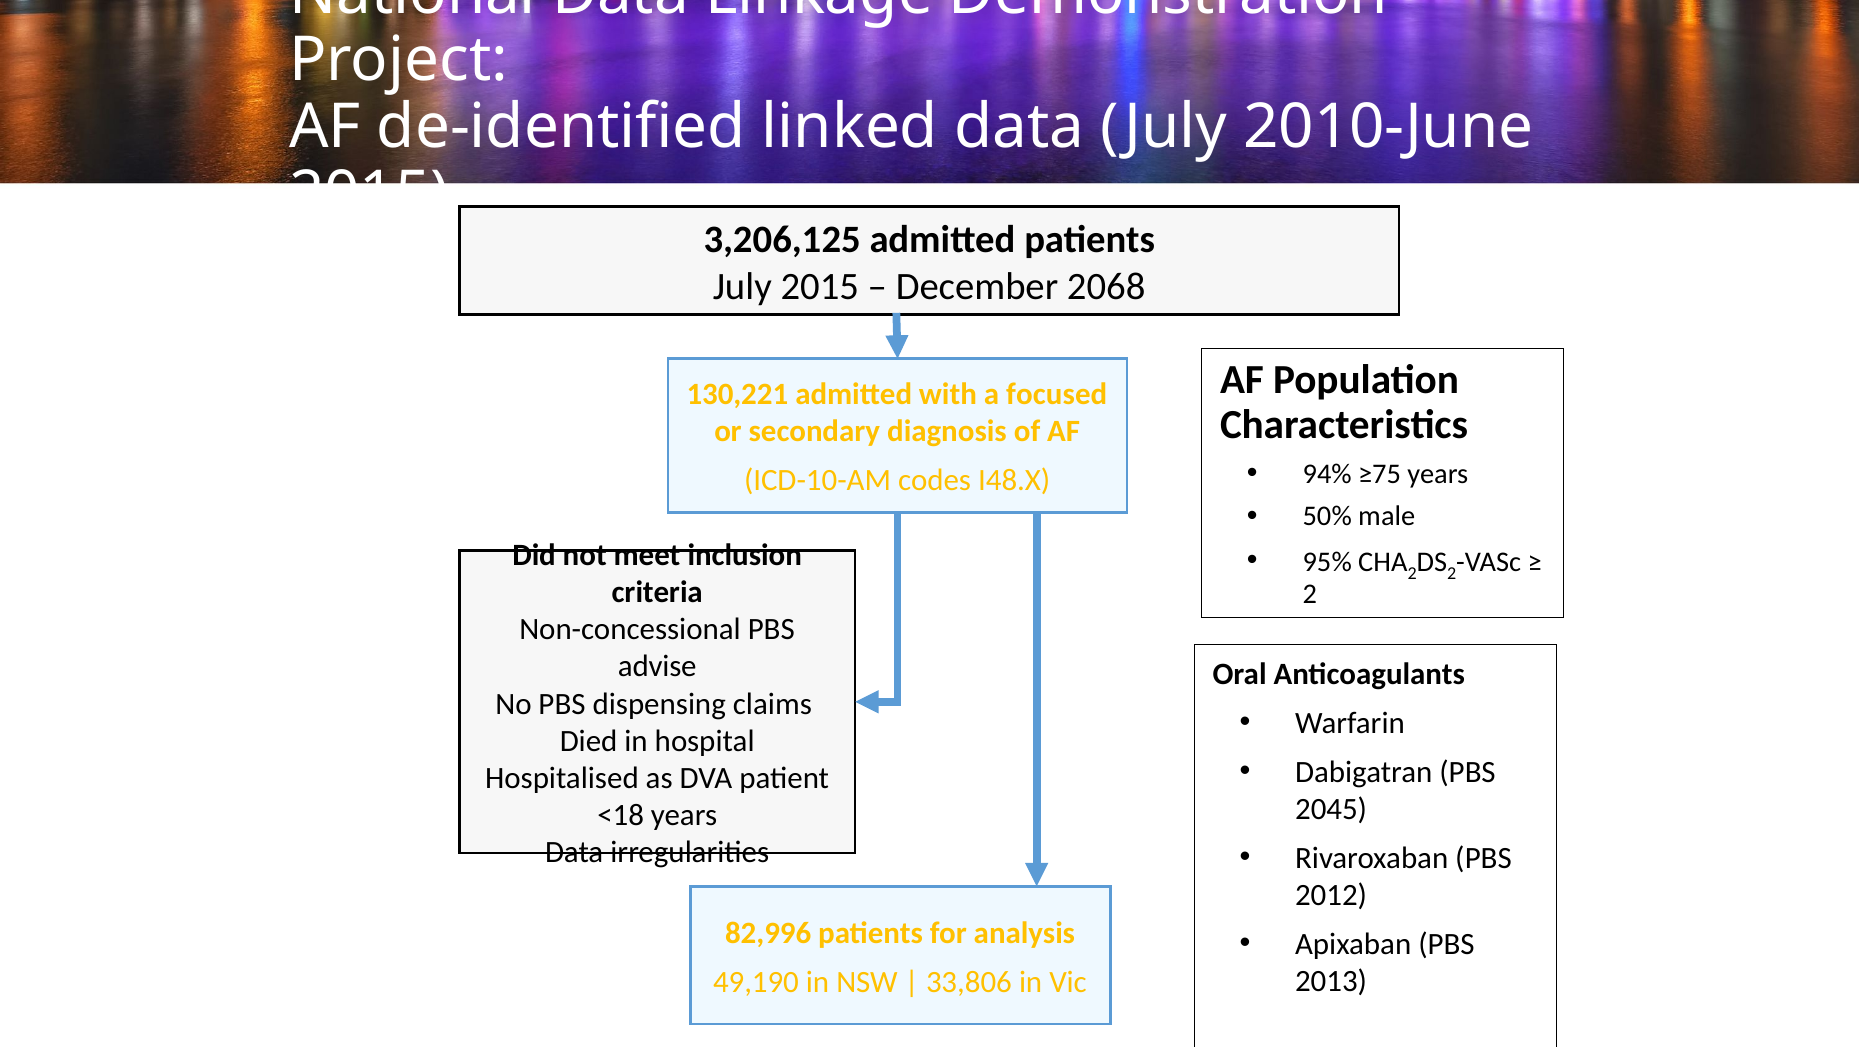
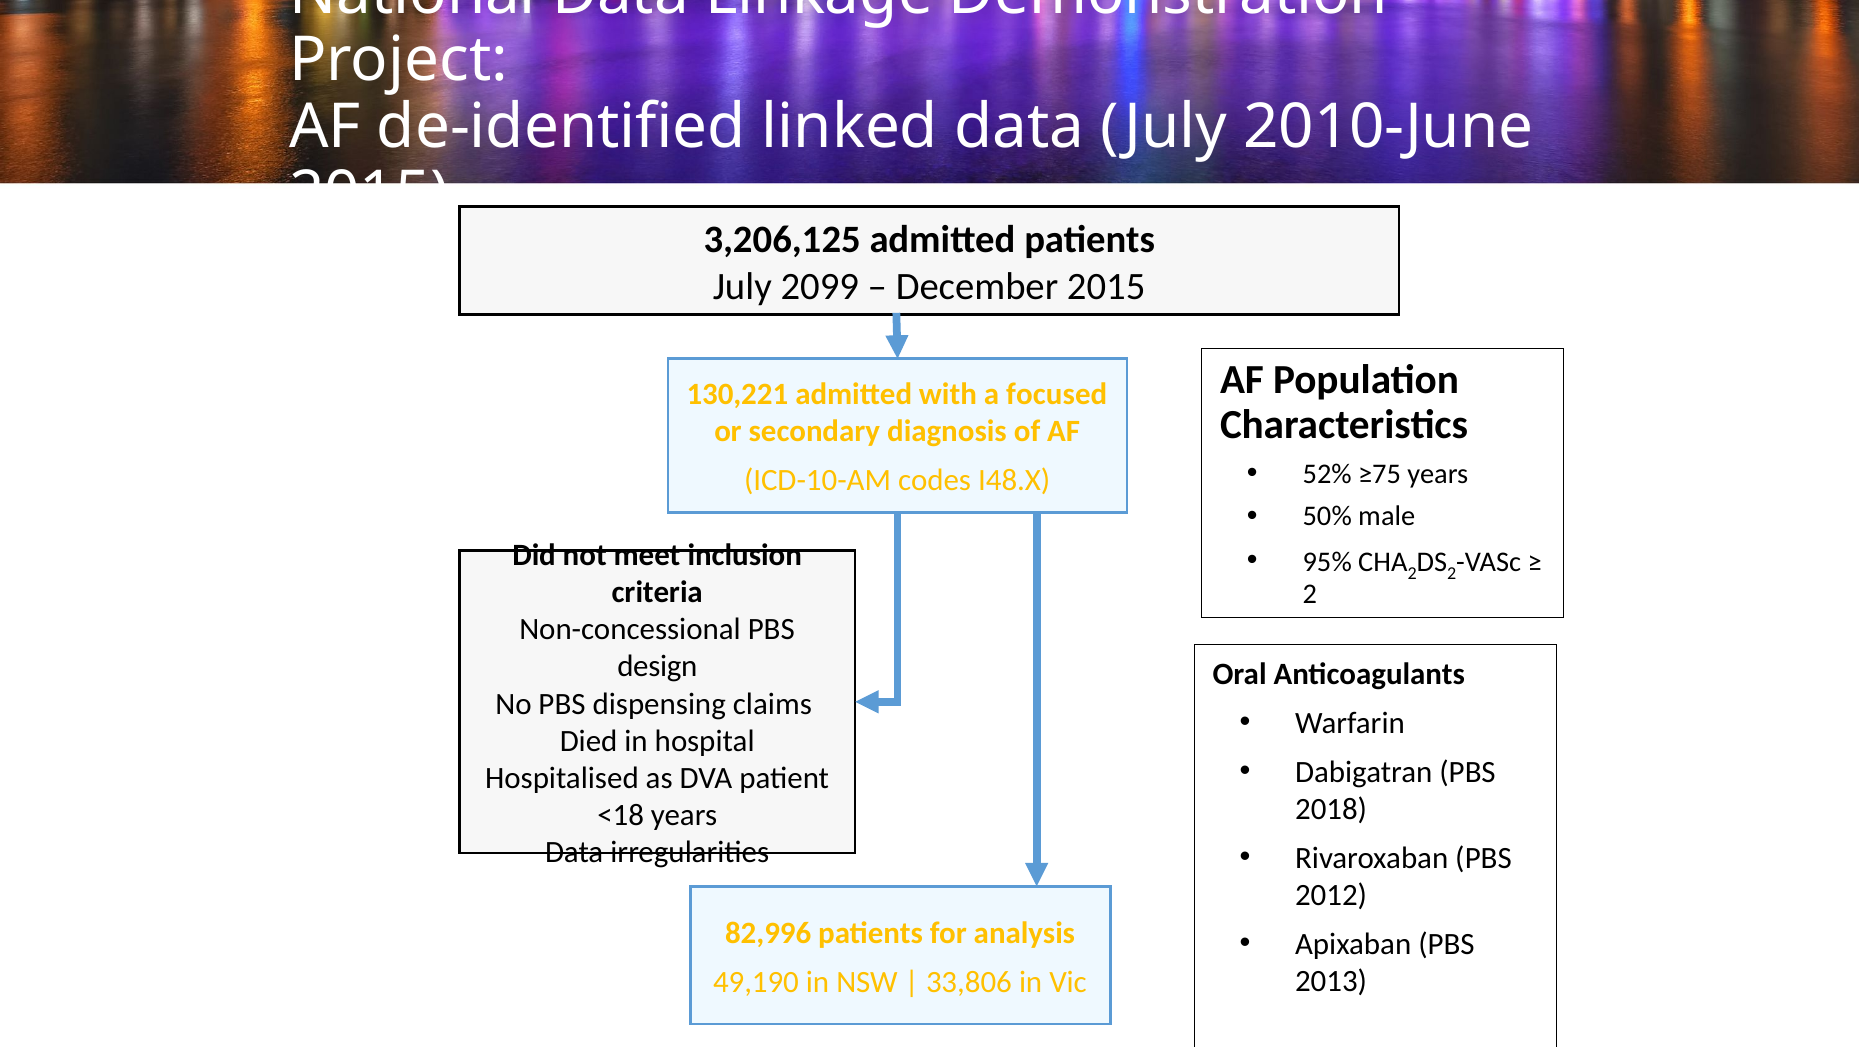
July 2015: 2015 -> 2099
December 2068: 2068 -> 2015
94%: 94% -> 52%
advise: advise -> design
2045: 2045 -> 2018
